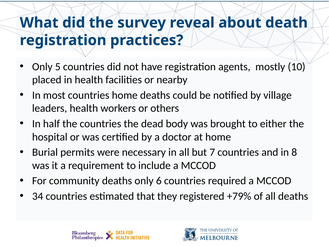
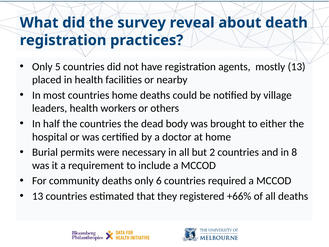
mostly 10: 10 -> 13
7: 7 -> 2
34 at (38, 196): 34 -> 13
+79%: +79% -> +66%
